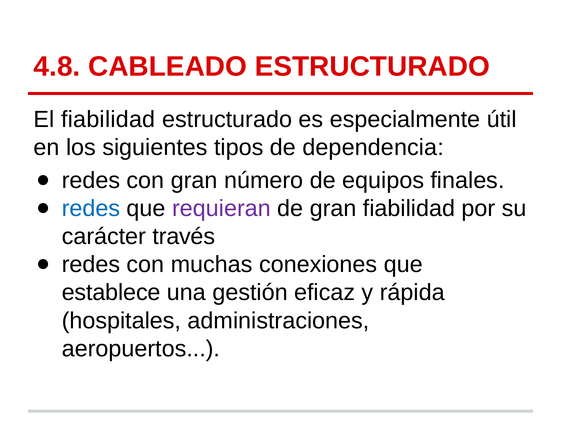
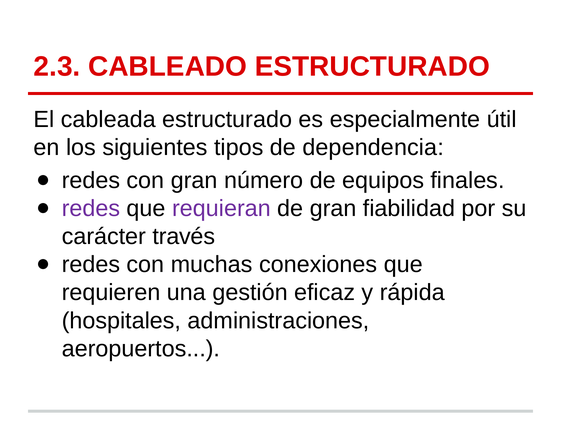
4.8: 4.8 -> 2.3
El fiabilidad: fiabilidad -> cableada
redes at (91, 208) colour: blue -> purple
establece: establece -> requieren
